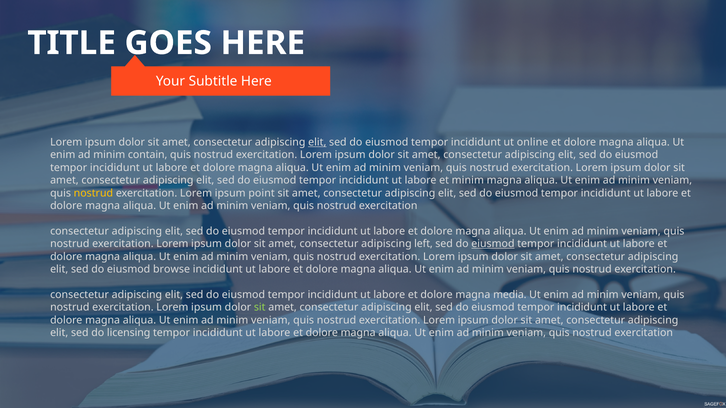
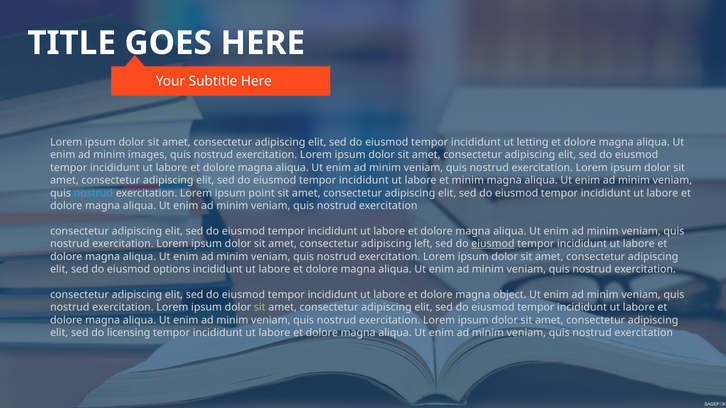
elit at (317, 142) underline: present -> none
online: online -> letting
contain: contain -> images
nostrud at (93, 193) colour: yellow -> light blue
browse: browse -> options
media: media -> object
